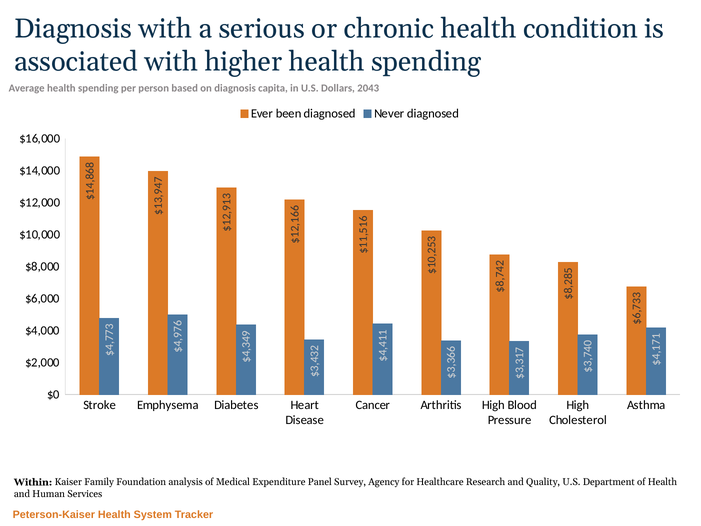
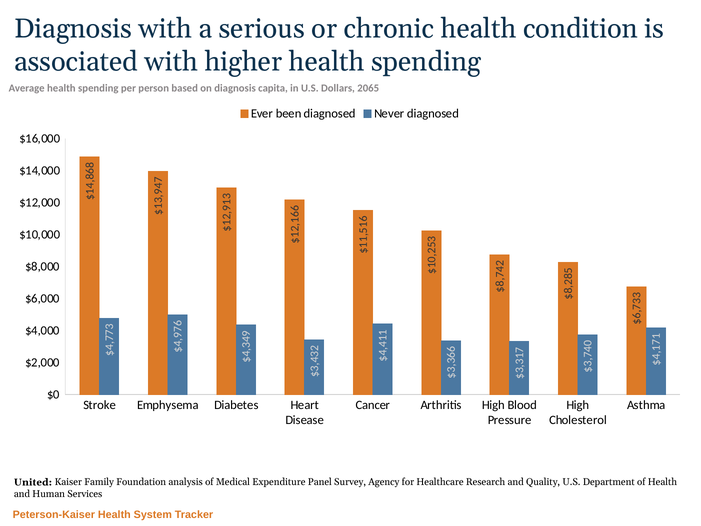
2043: 2043 -> 2065
Within: Within -> United
